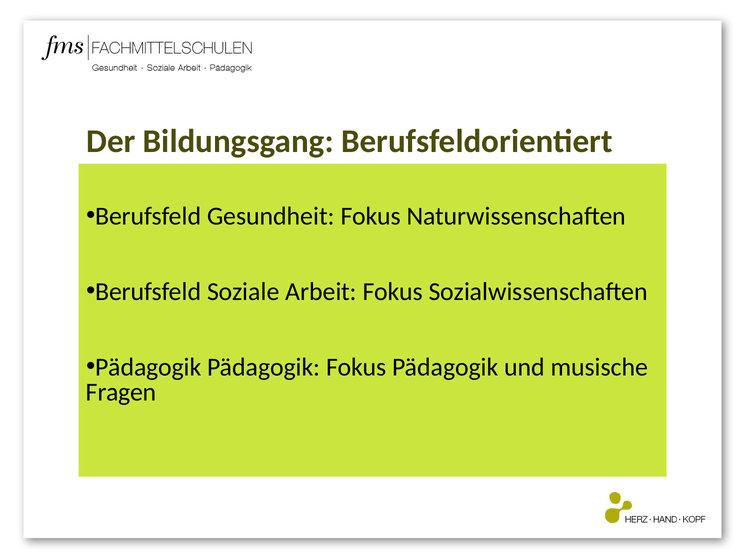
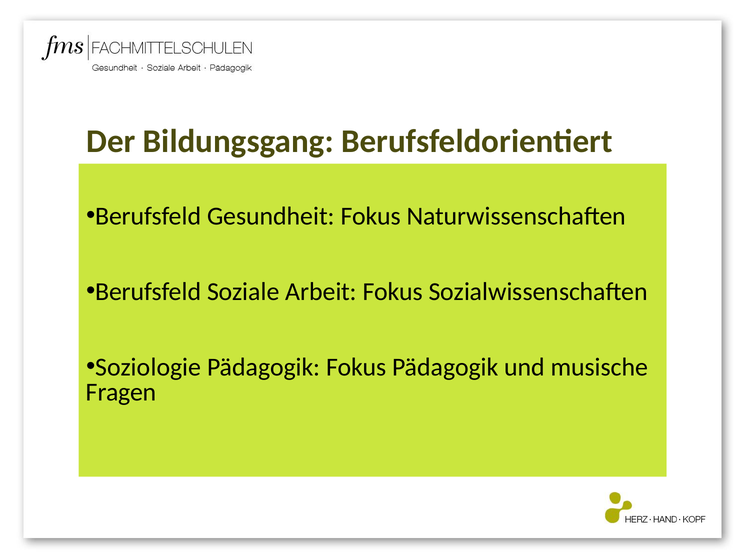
Pädagogik at (148, 367): Pädagogik -> Soziologie
